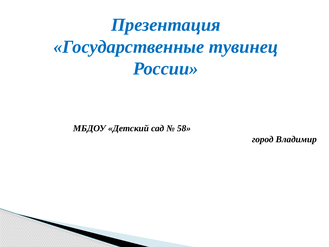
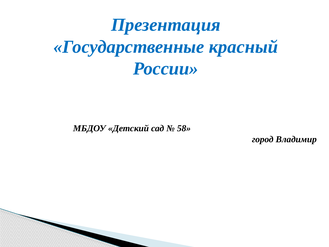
тувинец: тувинец -> красный
